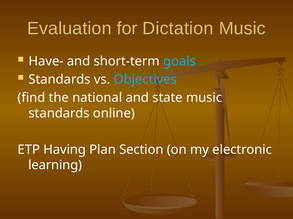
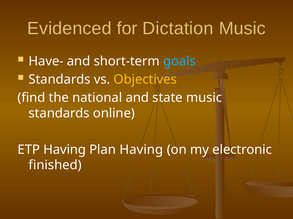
Evaluation: Evaluation -> Evidenced
Objectives colour: light blue -> yellow
Plan Section: Section -> Having
learning: learning -> finished
